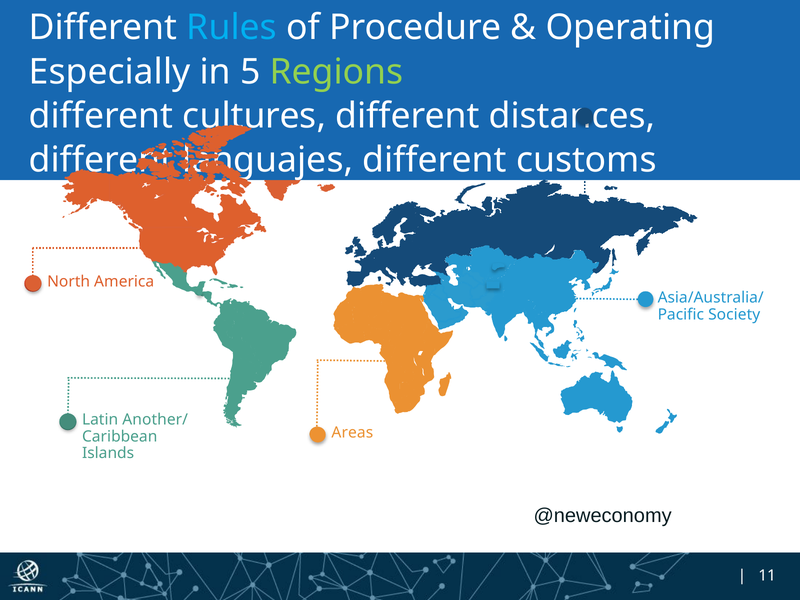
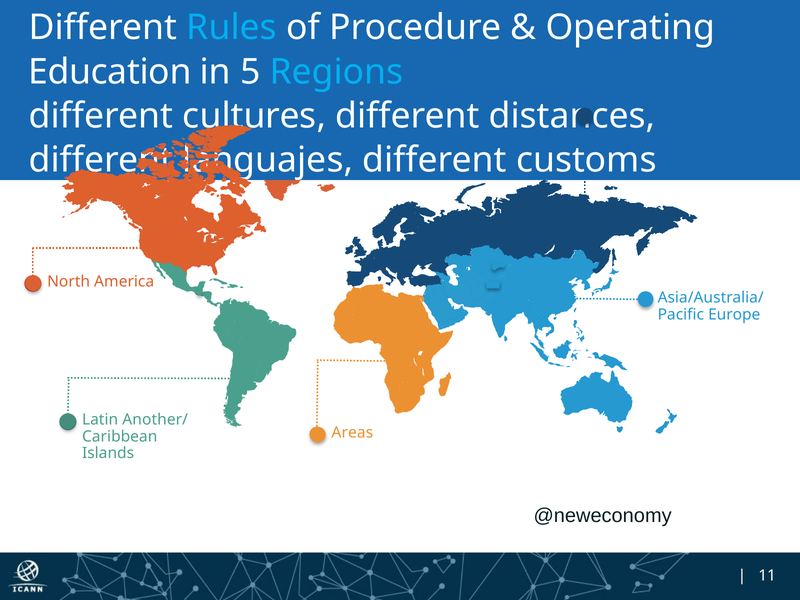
Especially: Especially -> Education
Regions colour: light green -> light blue
Pacific Society: Society -> Europe
